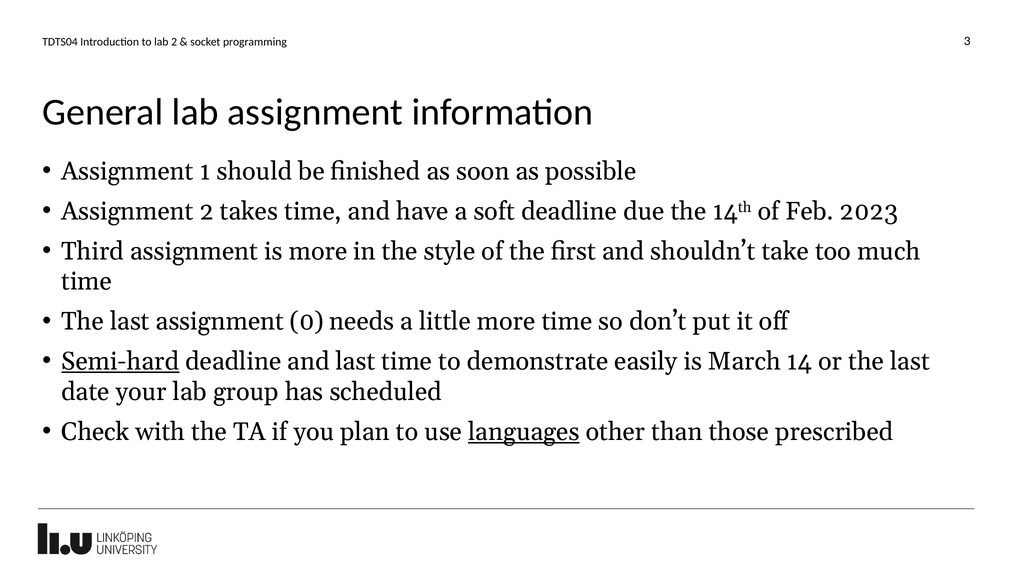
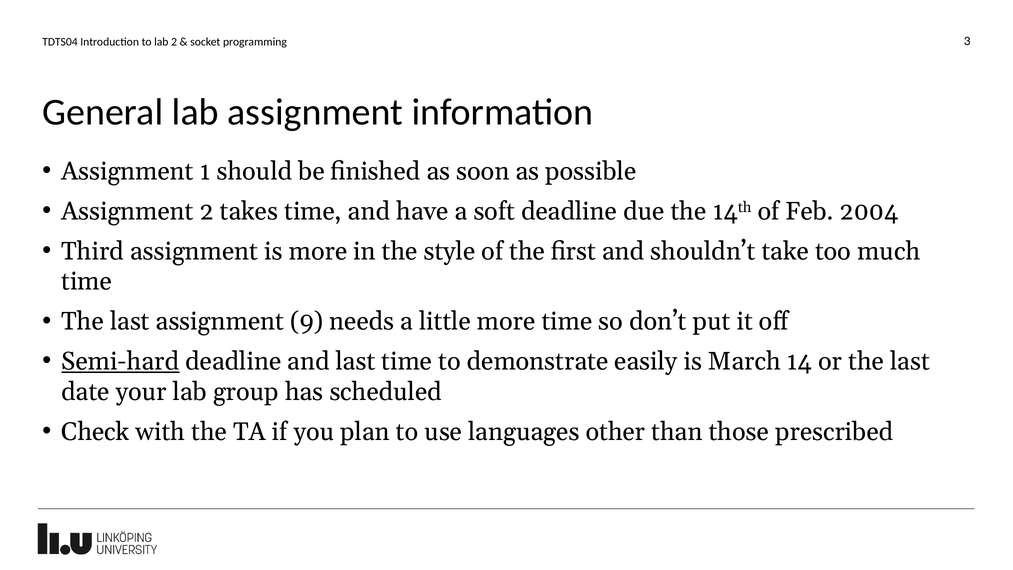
2023: 2023 -> 2004
0: 0 -> 9
languages underline: present -> none
